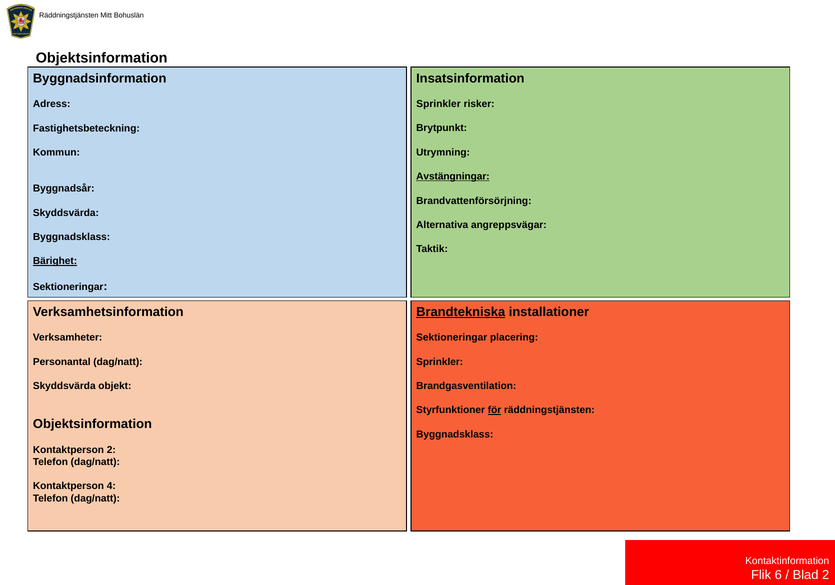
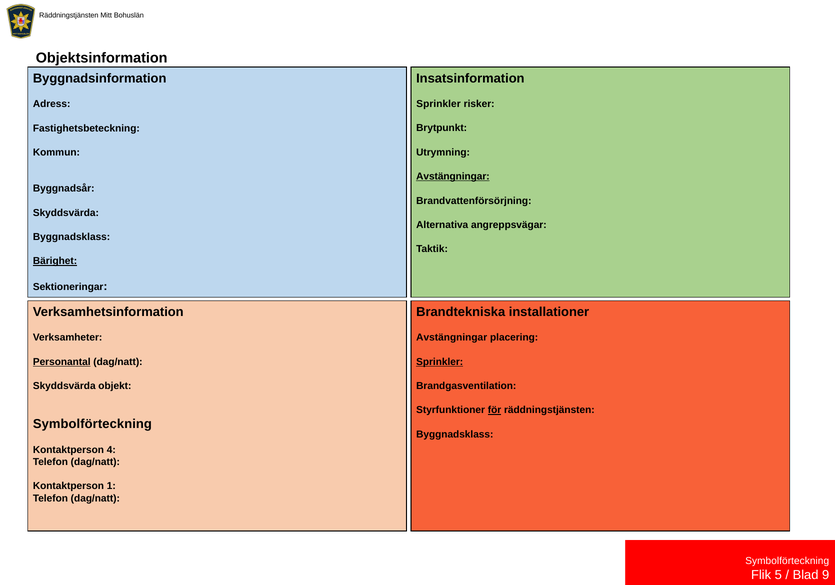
Brandtekniska underline: present -> none
Sektioneringar at (452, 337): Sektioneringar -> Avstängningar
Personantal underline: none -> present
Sprinkler at (440, 361) underline: none -> present
Objektsinformation at (92, 424): Objektsinformation -> Symbolförteckning
Kontaktperson 2: 2 -> 4
4: 4 -> 1
Kontaktinformation at (787, 560): Kontaktinformation -> Symbolförteckning
6: 6 -> 5
Blad 2: 2 -> 9
